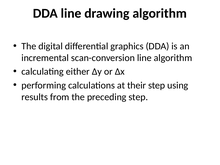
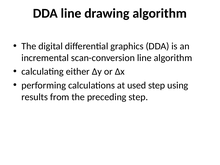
their: their -> used
